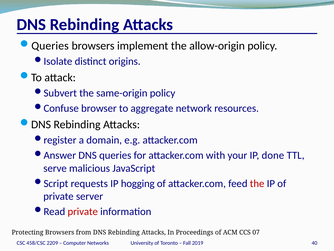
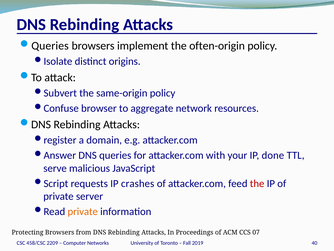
allow-origin: allow-origin -> often-origin
hogging: hogging -> crashes
private at (83, 211) colour: red -> orange
